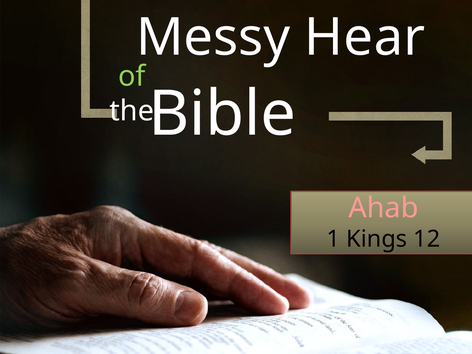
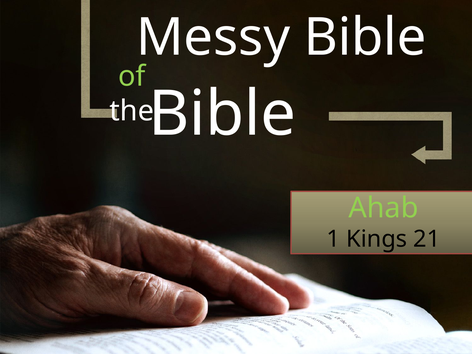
Messy Hear: Hear -> Bible
Ahab colour: pink -> light green
12: 12 -> 21
